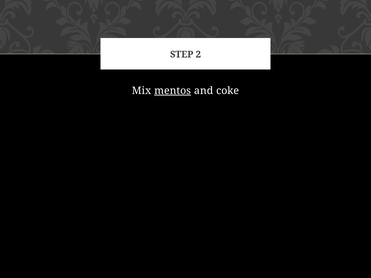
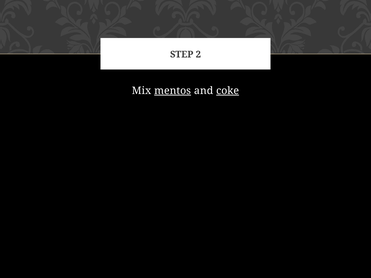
coke underline: none -> present
